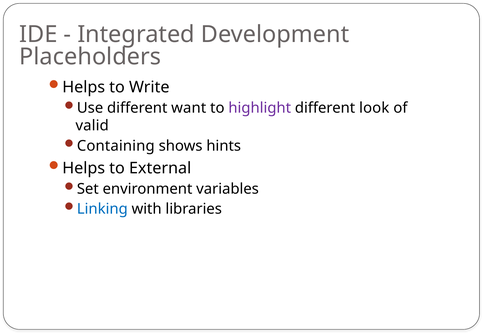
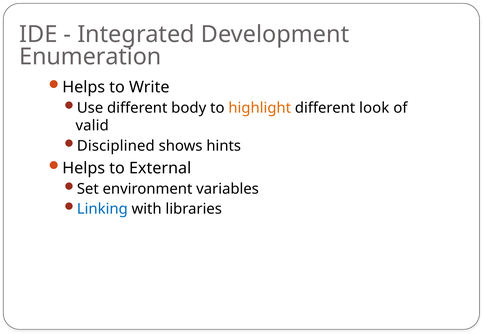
Placeholders: Placeholders -> Enumeration
want: want -> body
highlight colour: purple -> orange
Containing: Containing -> Disciplined
